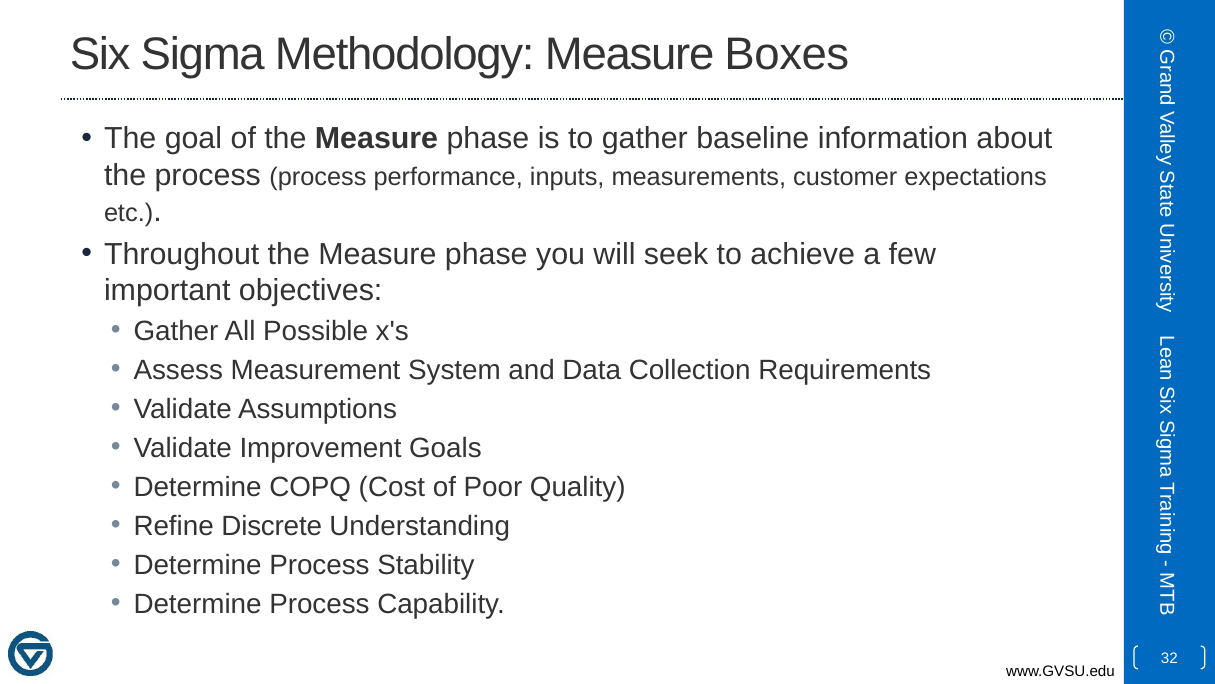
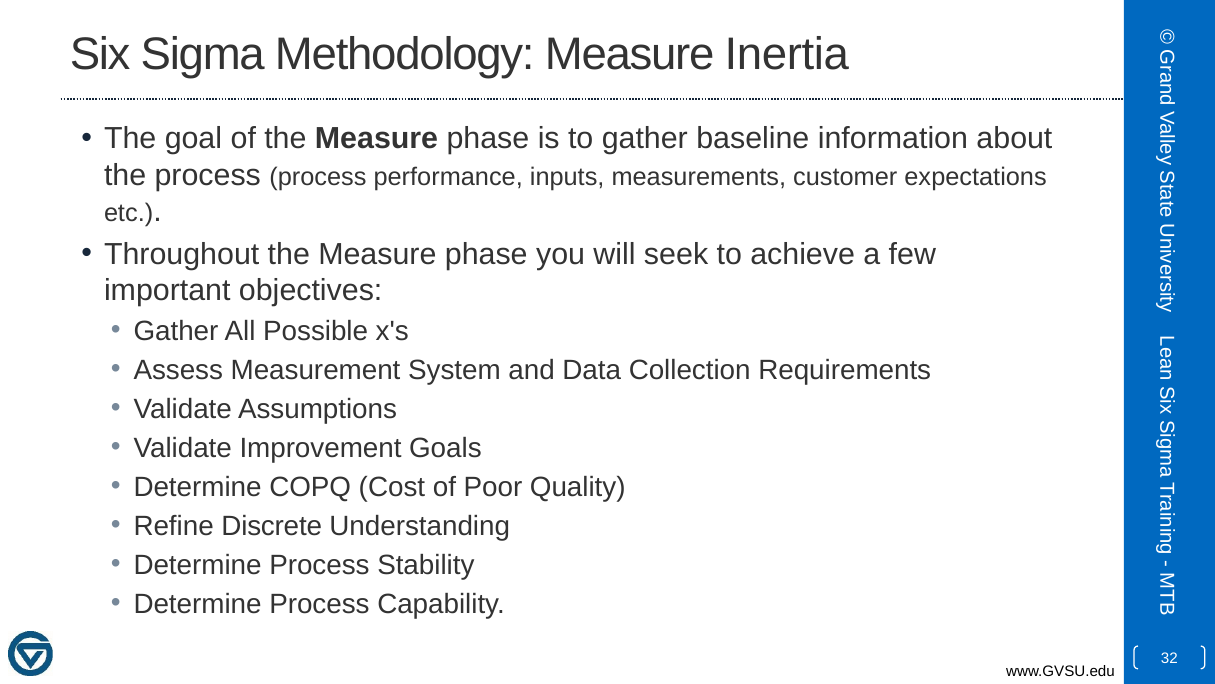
Boxes: Boxes -> Inertia
